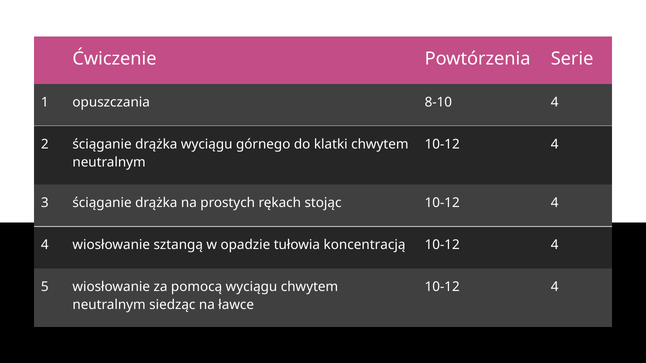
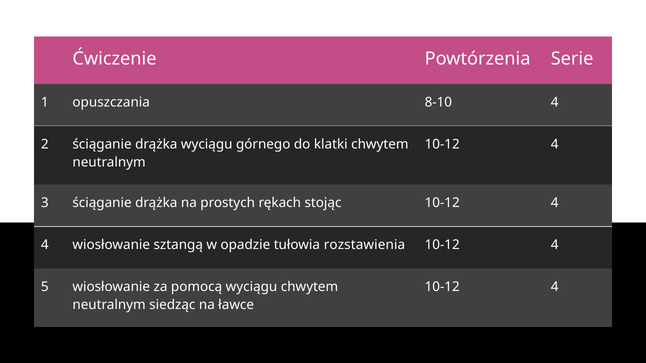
koncentracją: koncentracją -> rozstawienia
